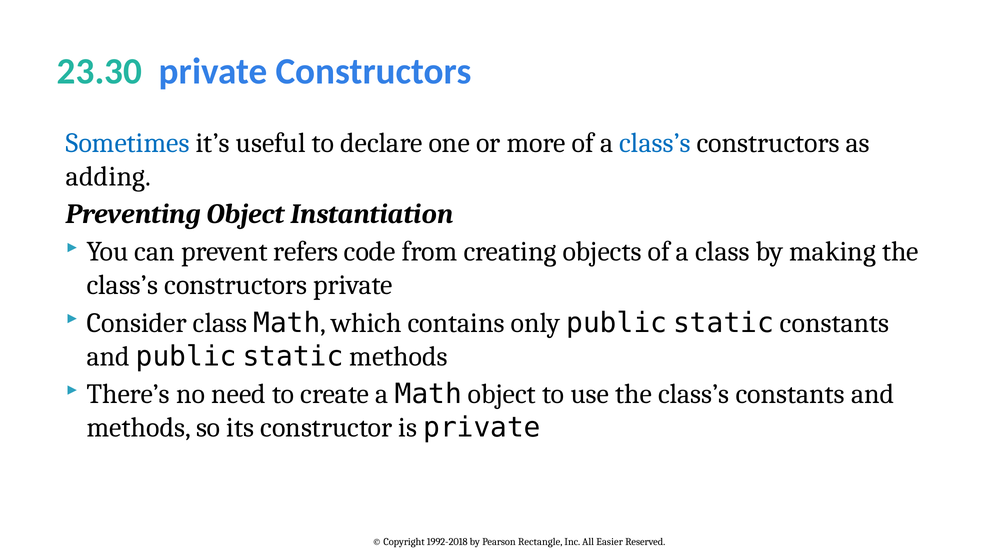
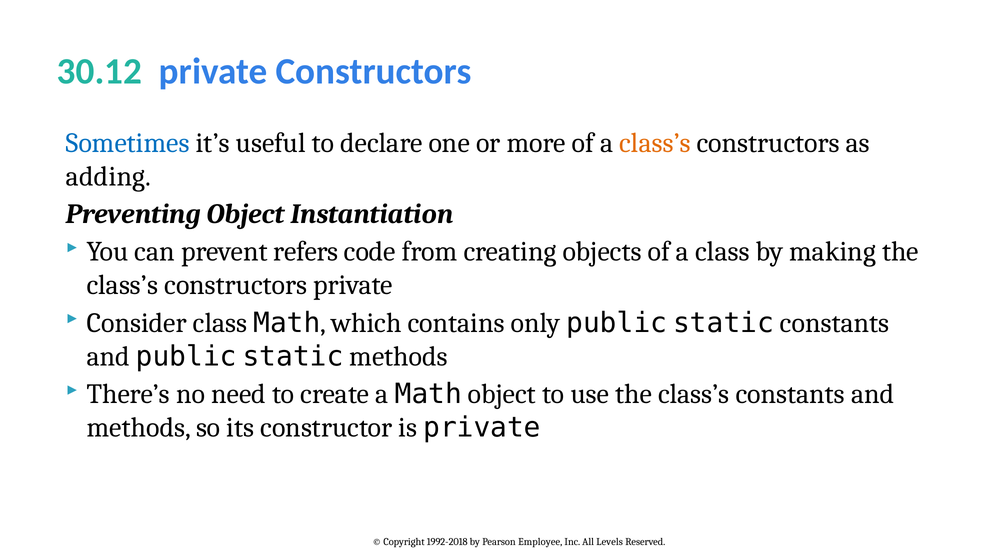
23.30: 23.30 -> 30.12
class’s at (655, 143) colour: blue -> orange
Rectangle: Rectangle -> Employee
Easier: Easier -> Levels
